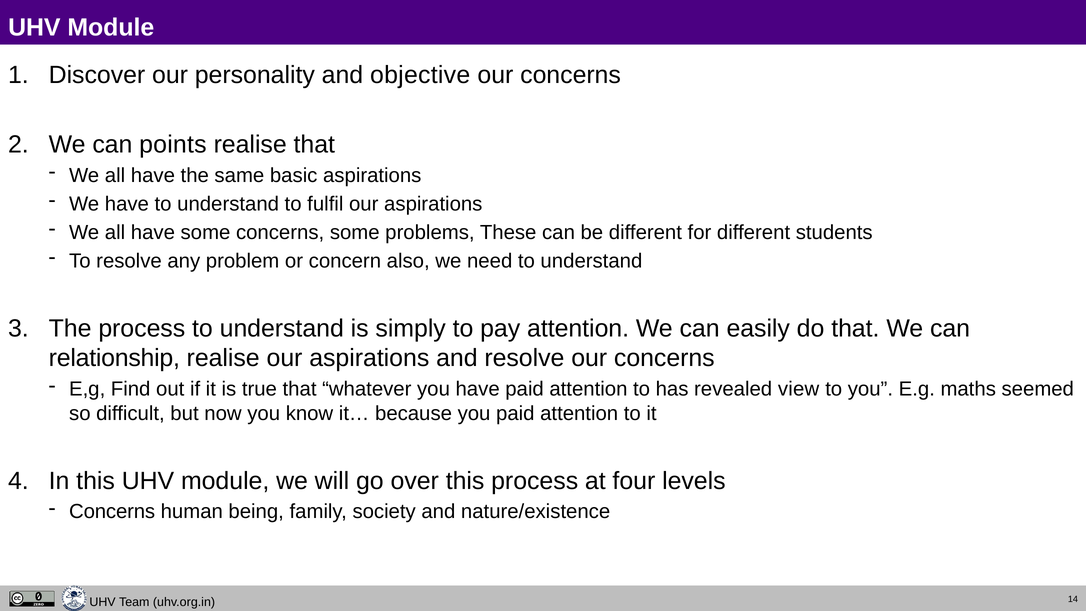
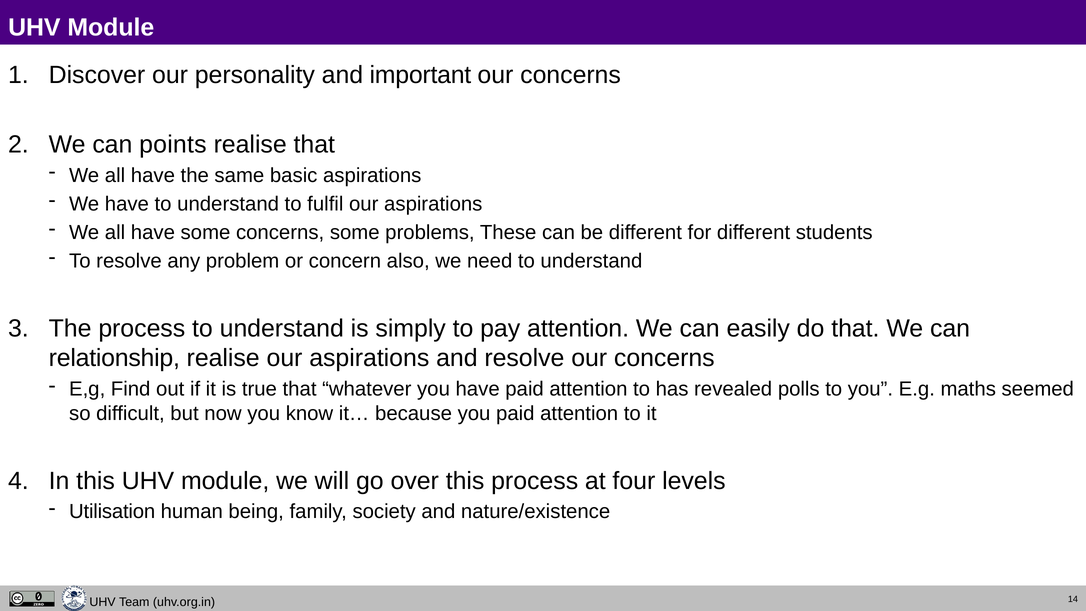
objective: objective -> important
view: view -> polls
Concerns at (112, 512): Concerns -> Utilisation
